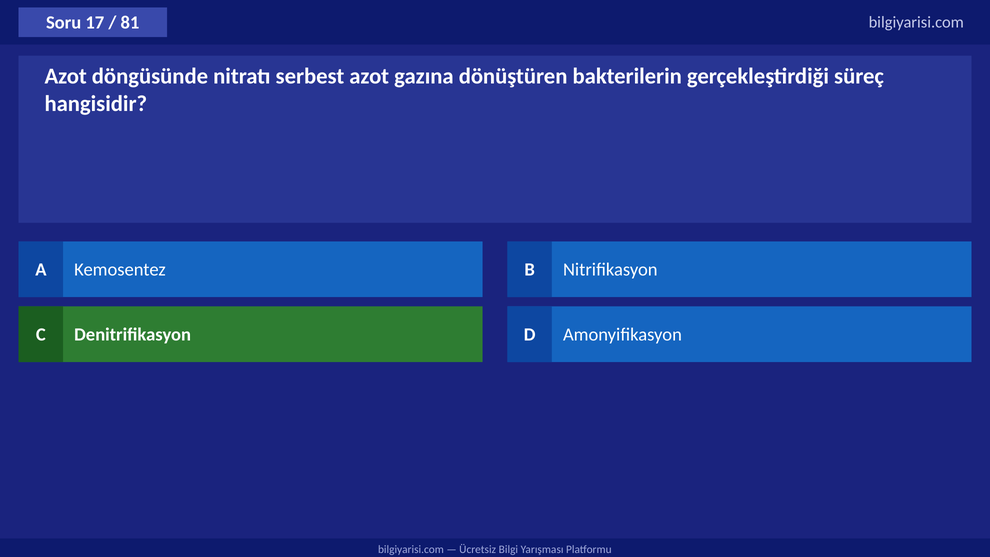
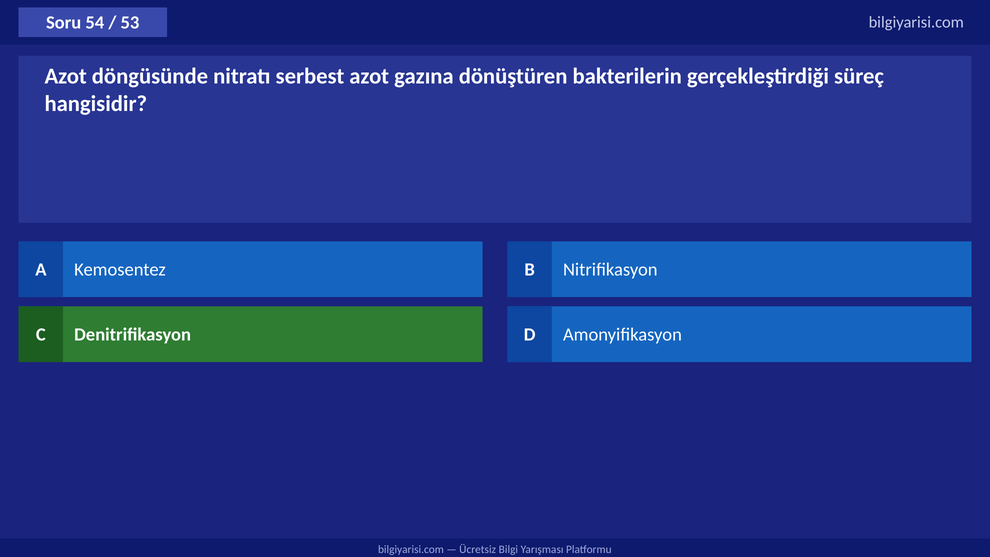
17: 17 -> 54
81: 81 -> 53
